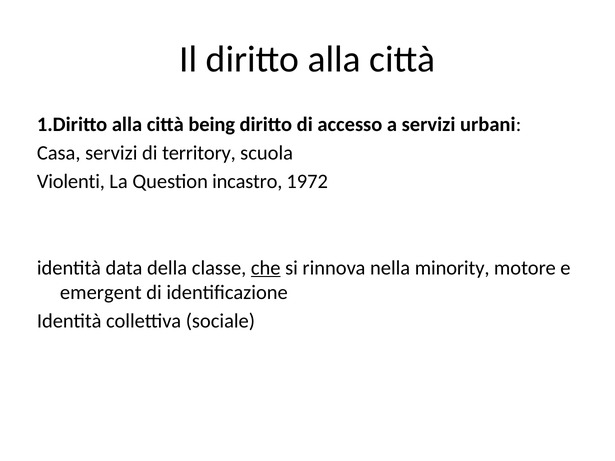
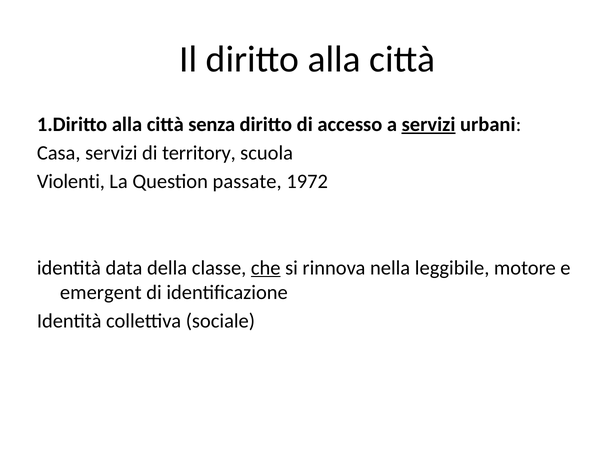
being: being -> senza
servizi at (429, 124) underline: none -> present
incastro: incastro -> passate
minority: minority -> leggibile
